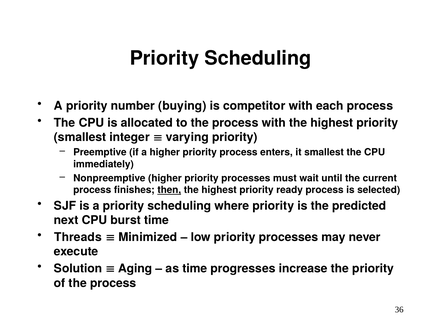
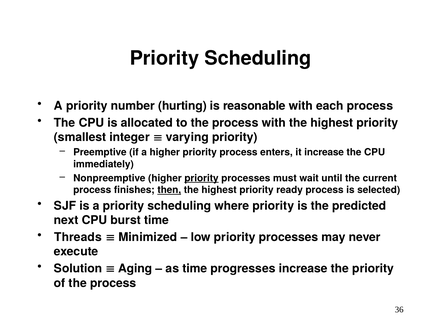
buying: buying -> hurting
competitor: competitor -> reasonable
it smallest: smallest -> increase
priority at (202, 178) underline: none -> present
